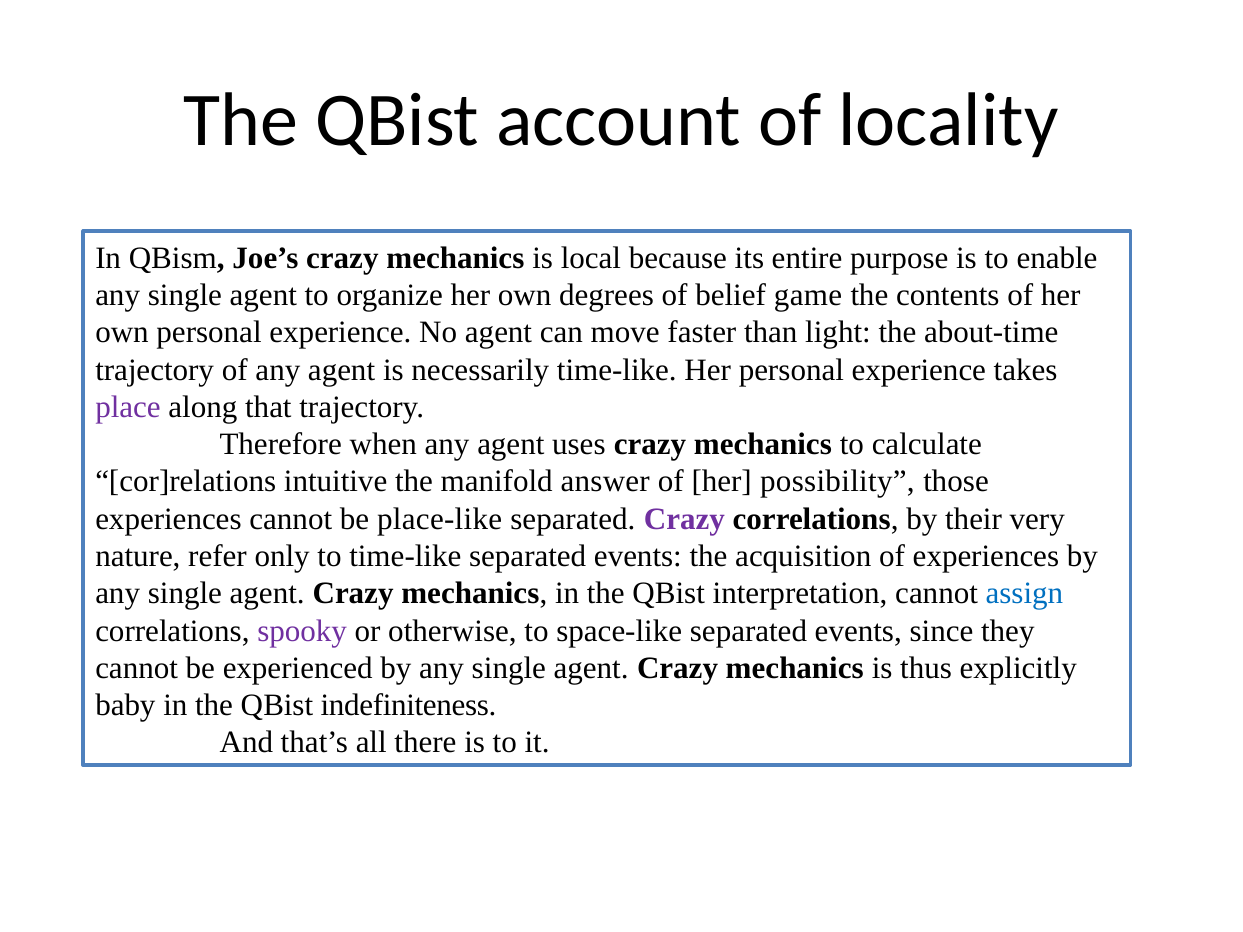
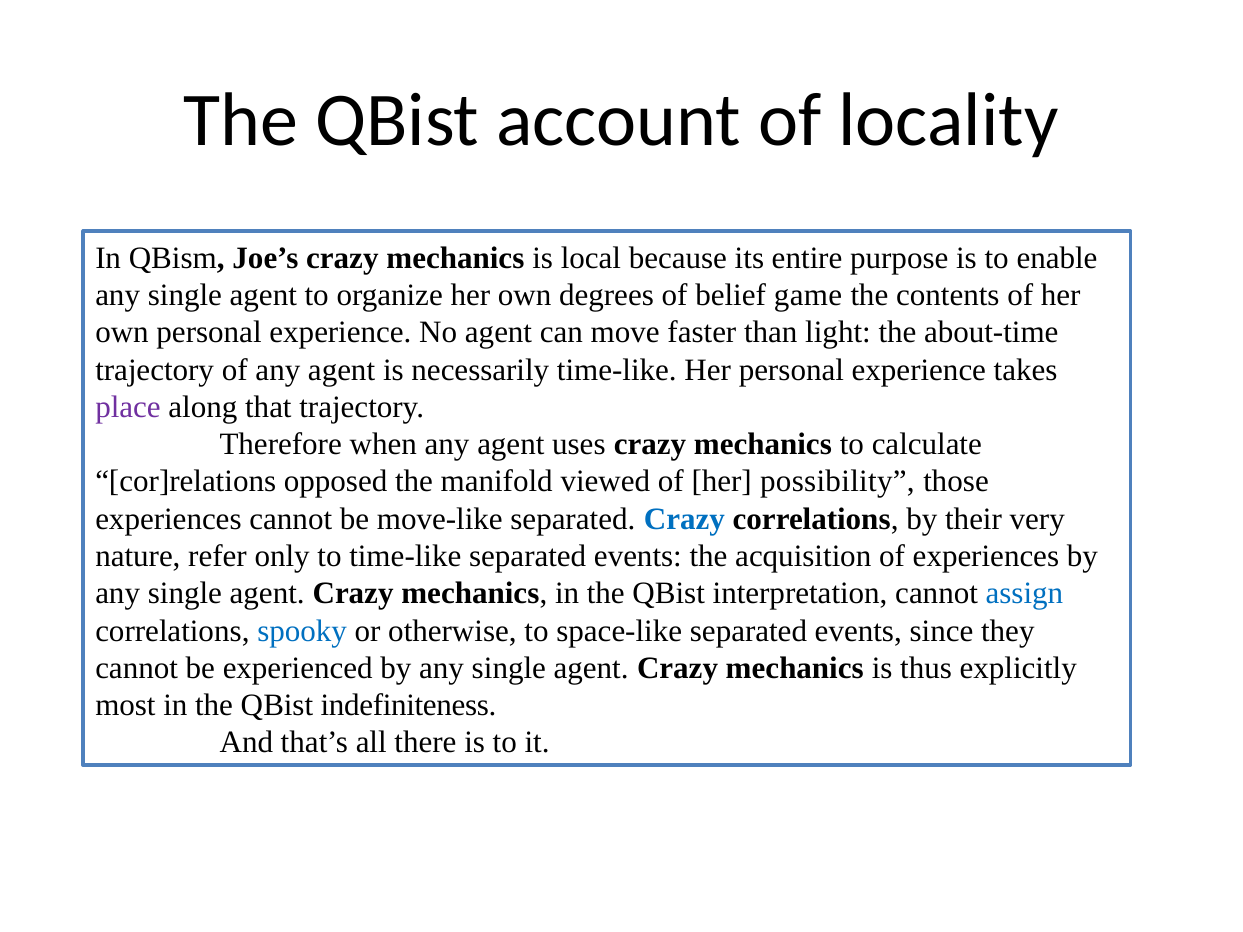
intuitive: intuitive -> opposed
answer: answer -> viewed
place-like: place-like -> move-like
Crazy at (684, 519) colour: purple -> blue
spooky colour: purple -> blue
baby: baby -> most
